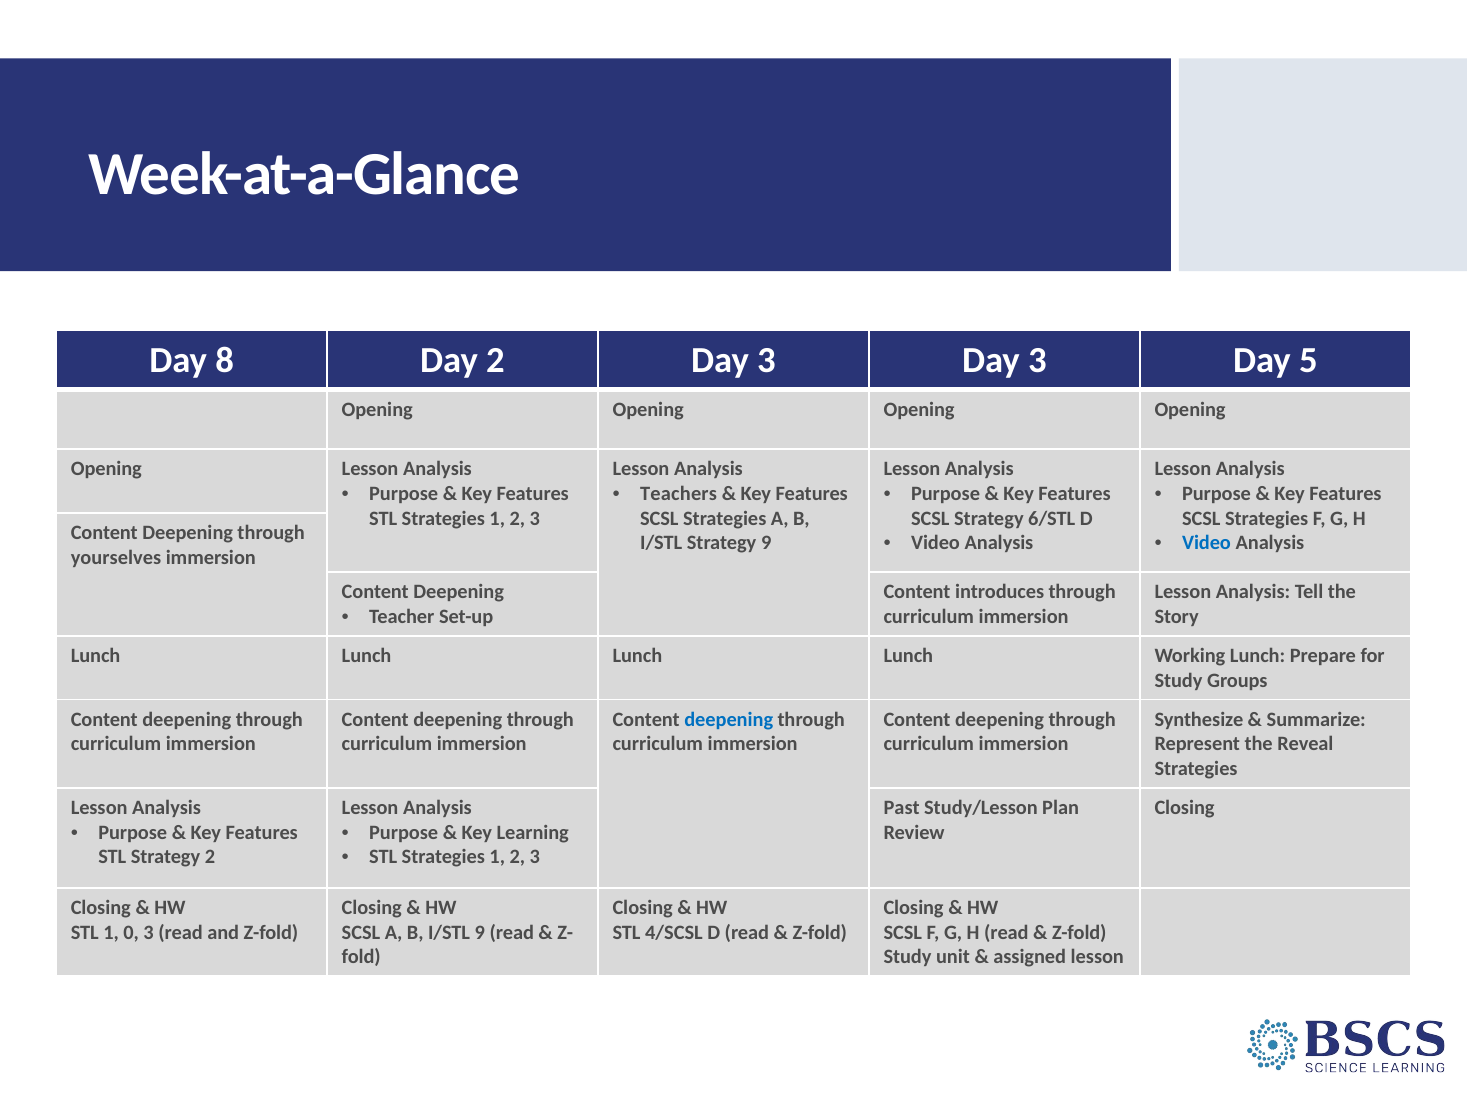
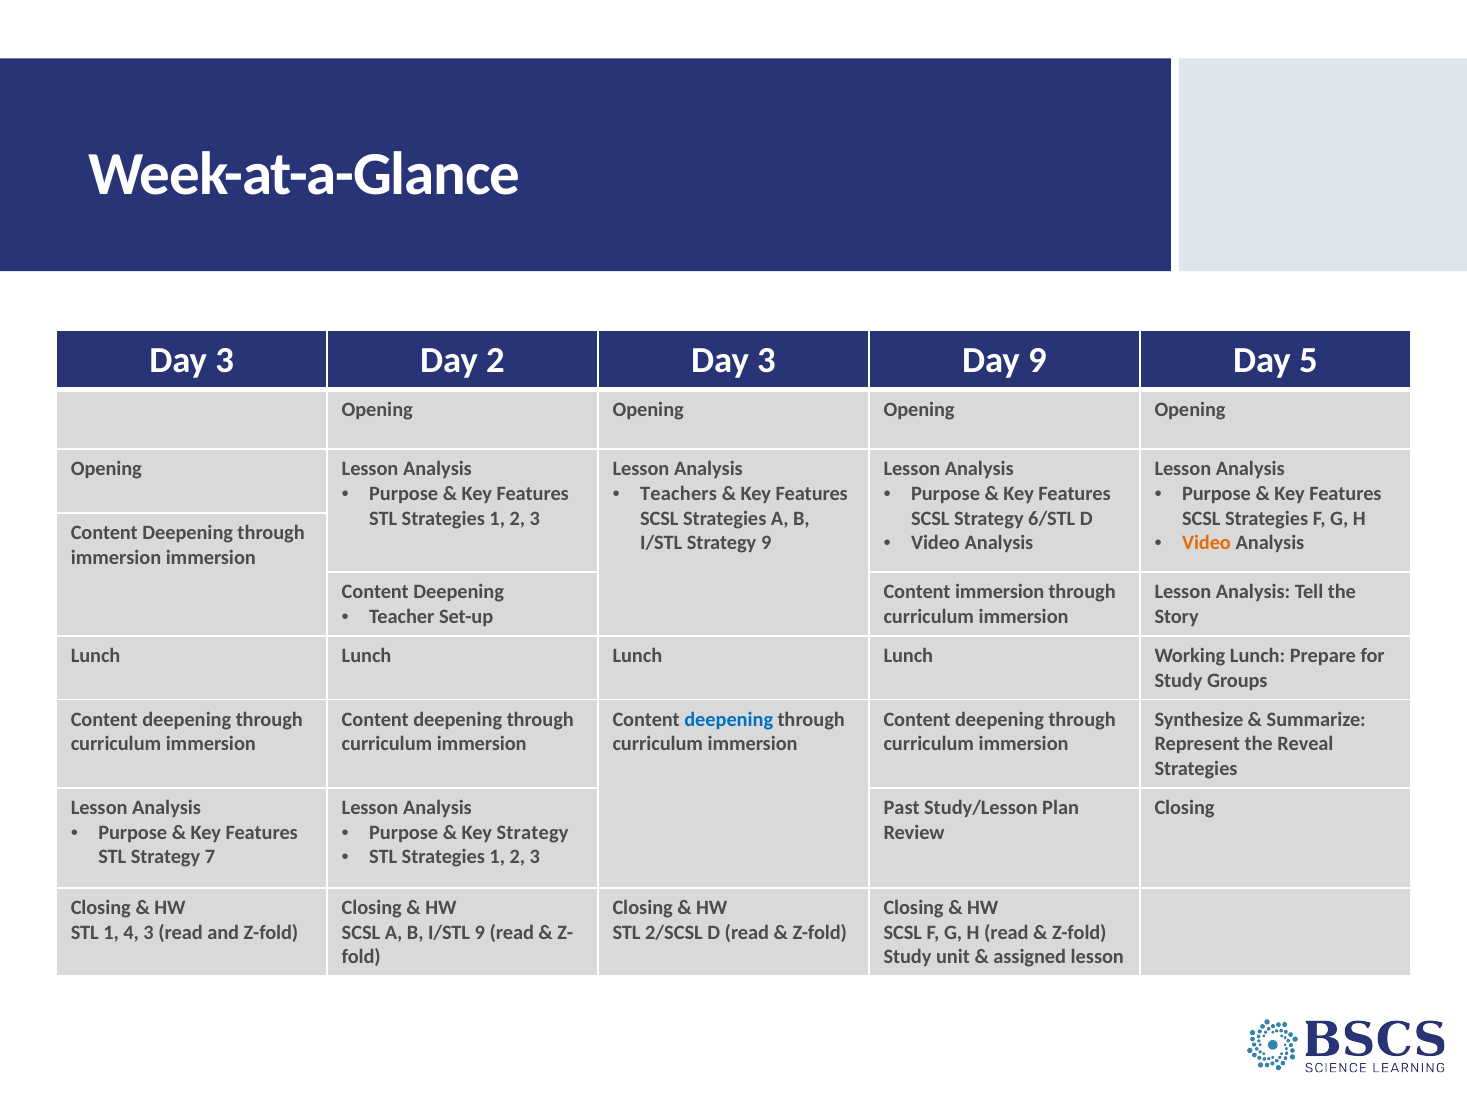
8 at (225, 360): 8 -> 3
3 Day 3: 3 -> 9
Video at (1206, 543) colour: blue -> orange
yourselves at (116, 557): yourselves -> immersion
Content introduces: introduces -> immersion
Key Learning: Learning -> Strategy
Strategy 2: 2 -> 7
0: 0 -> 4
4/SCSL: 4/SCSL -> 2/SCSL
